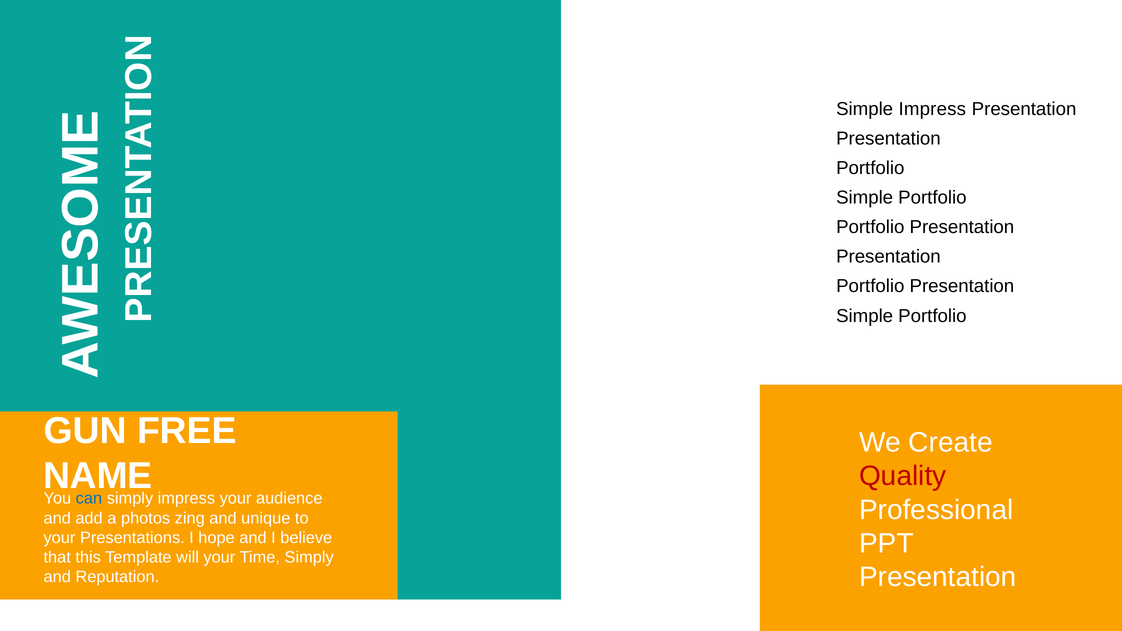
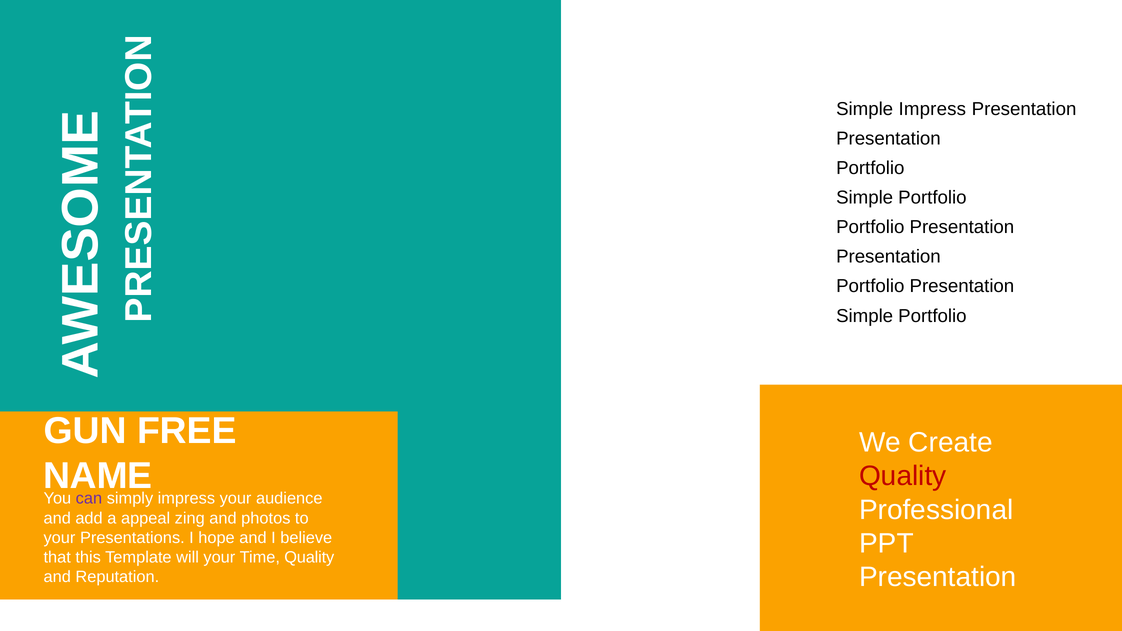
can colour: blue -> purple
photos: photos -> appeal
unique: unique -> photos
Time Simply: Simply -> Quality
